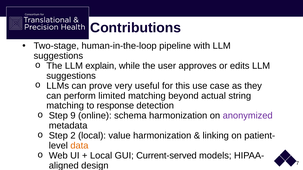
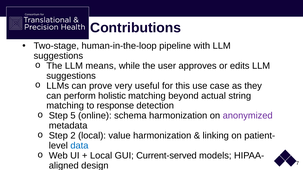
explain: explain -> means
limited: limited -> holistic
9: 9 -> 5
data colour: orange -> blue
